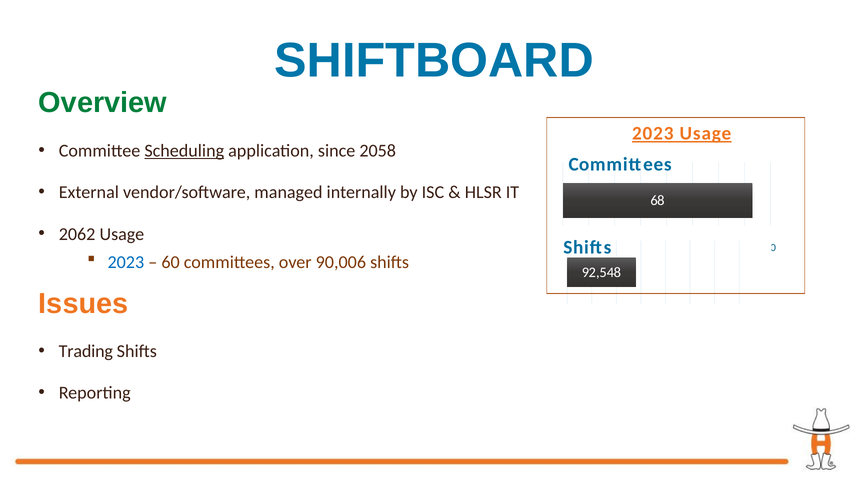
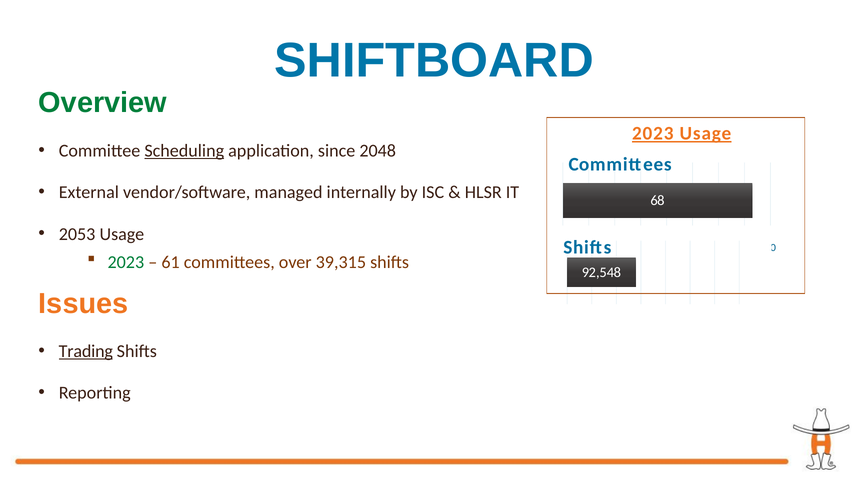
2058: 2058 -> 2048
2062: 2062 -> 2053
2023 at (126, 262) colour: blue -> green
60 at (171, 262): 60 -> 61
90,006: 90,006 -> 39,315
Trading underline: none -> present
